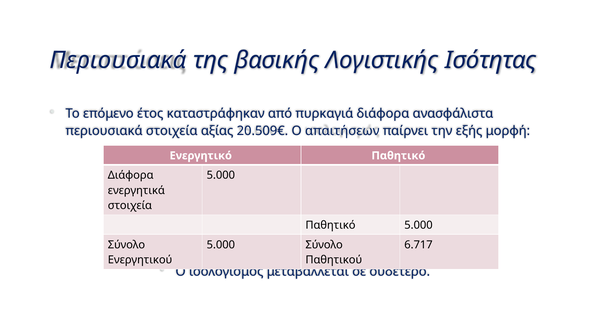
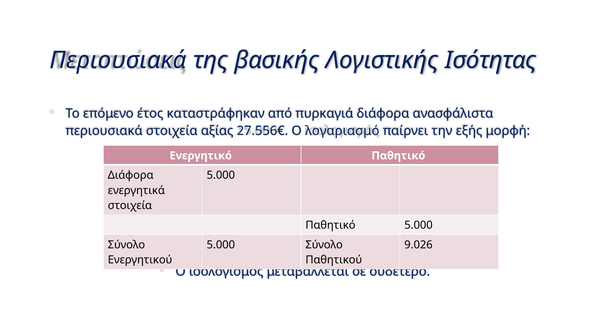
20.509€: 20.509€ -> 27.556€
απαιτήσεων: απαιτήσεων -> λογαριασμό
6.717: 6.717 -> 9.026
